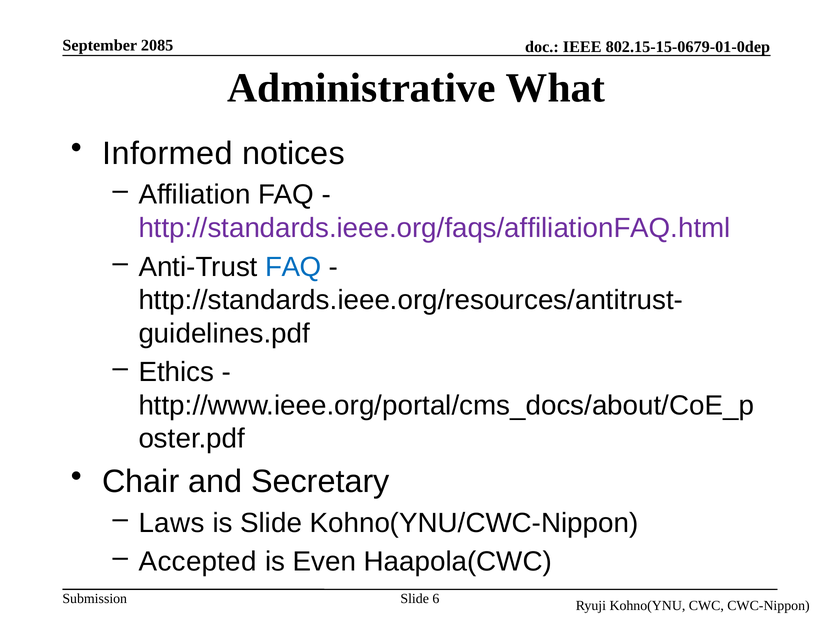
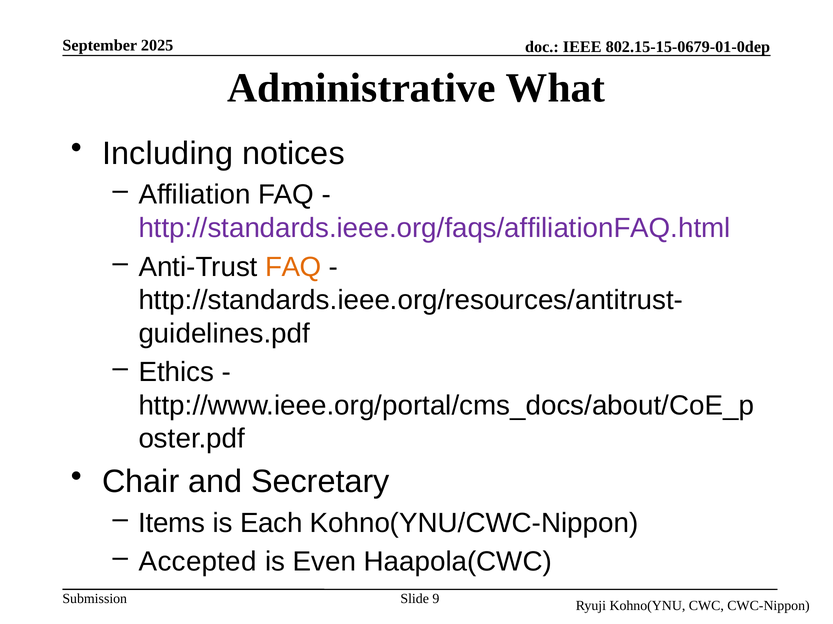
2085: 2085 -> 2025
Informed: Informed -> Including
FAQ at (293, 267) colour: blue -> orange
Laws: Laws -> Items
is Slide: Slide -> Each
6: 6 -> 9
